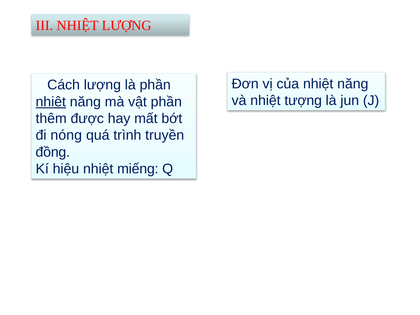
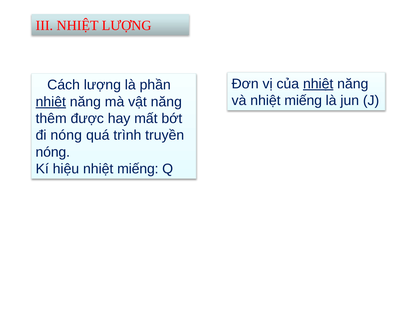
nhiệt at (318, 84) underline: none -> present
và nhiệt tượng: tượng -> miếng
vật phần: phần -> năng
đồng at (53, 152): đồng -> nóng
